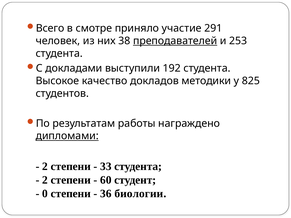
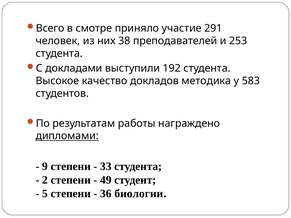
преподавателей underline: present -> none
методики: методики -> методика
825: 825 -> 583
2 at (45, 167): 2 -> 9
60: 60 -> 49
0: 0 -> 5
